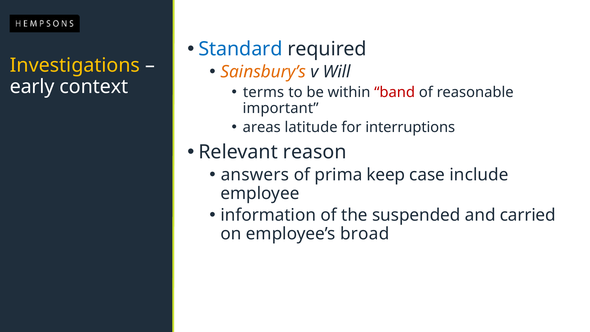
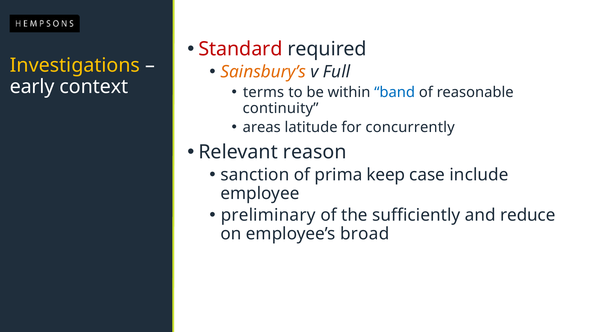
Standard colour: blue -> red
Will: Will -> Full
band colour: red -> blue
important: important -> continuity
interruptions: interruptions -> concurrently
answers: answers -> sanction
information: information -> preliminary
suspended: suspended -> sufficiently
carried: carried -> reduce
